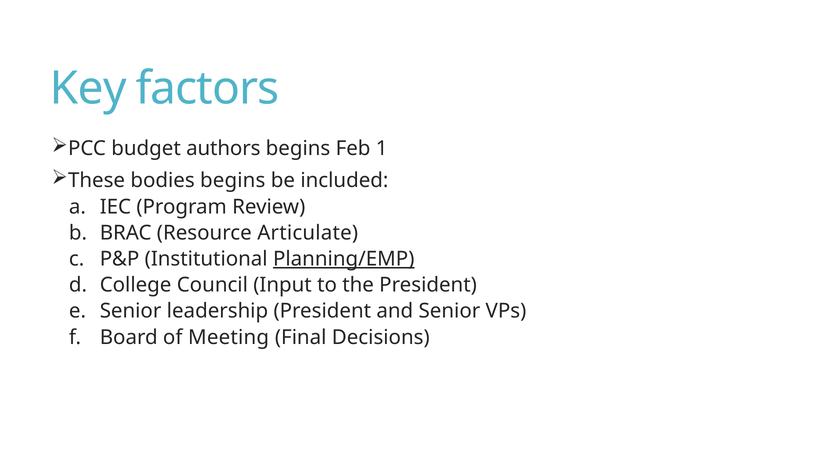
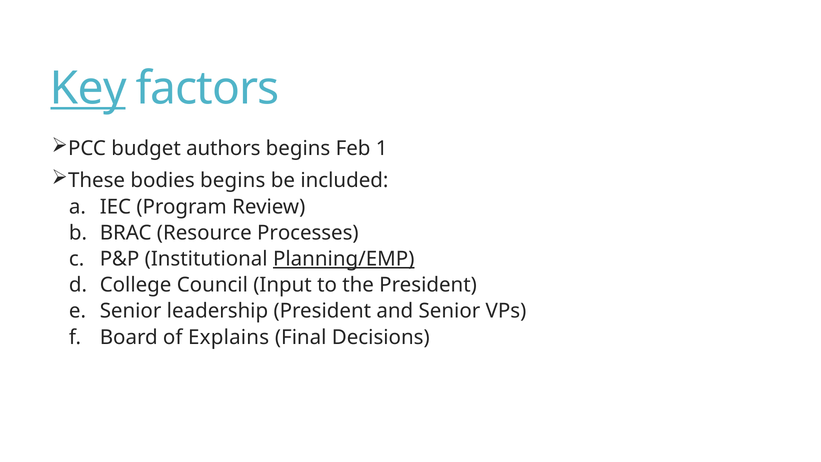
Key underline: none -> present
Articulate: Articulate -> Processes
Meeting: Meeting -> Explains
